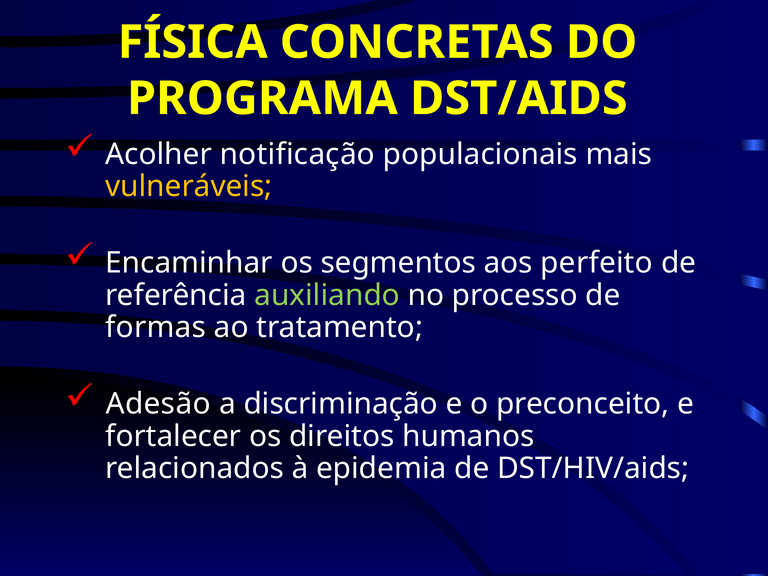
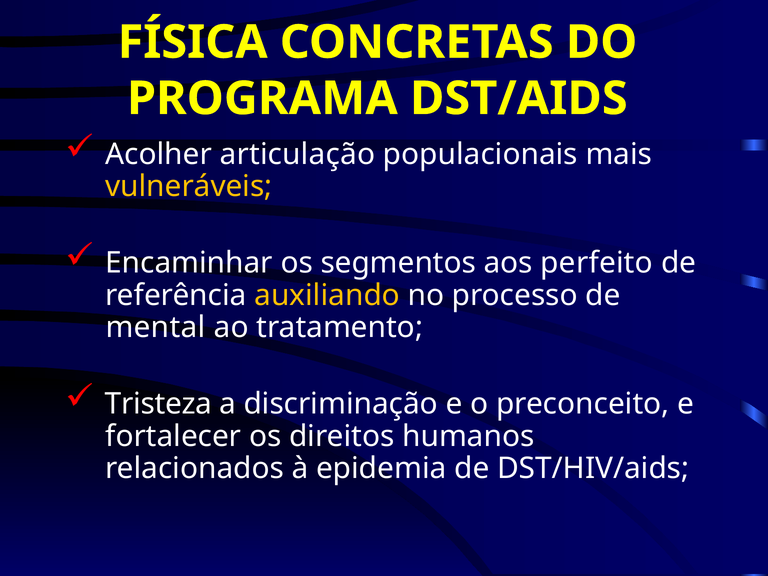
notificação: notificação -> articulação
auxiliando colour: light green -> yellow
formas: formas -> mental
Adesão: Adesão -> Tristeza
